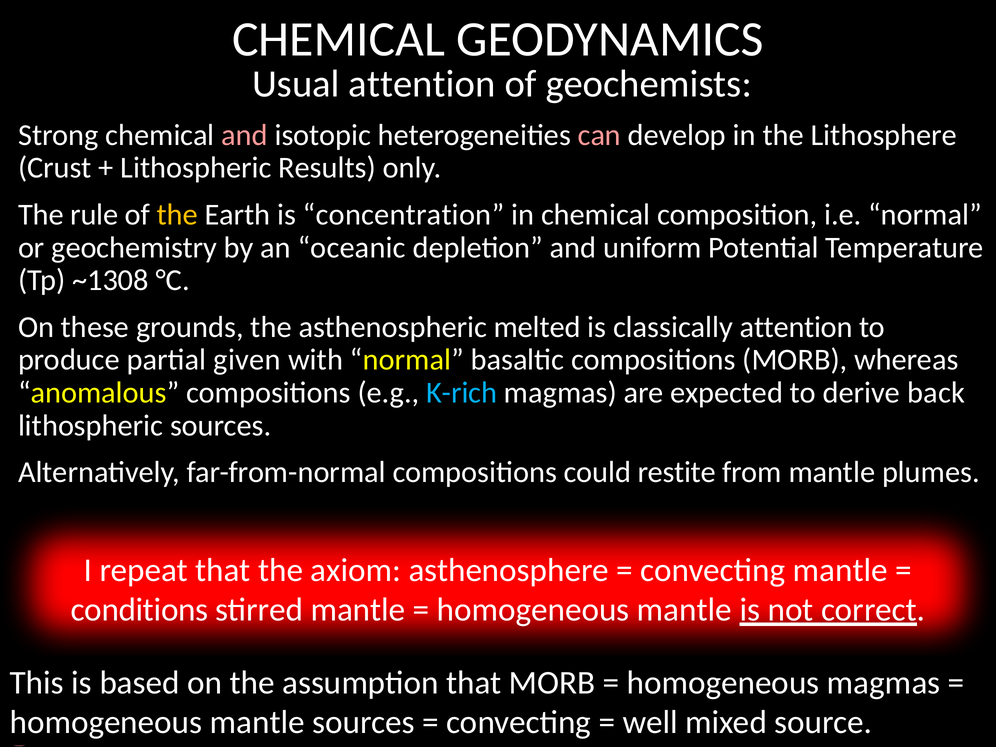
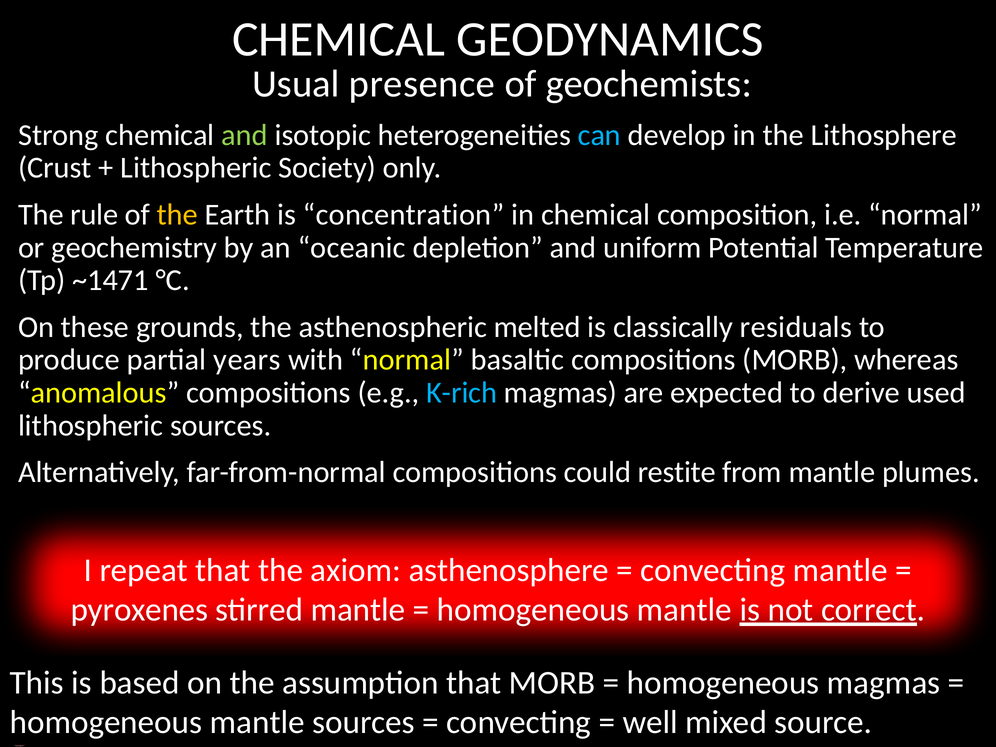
Usual attention: attention -> presence
and at (245, 135) colour: pink -> light green
can colour: pink -> light blue
Results: Results -> Society
~1308: ~1308 -> ~1471
classically attention: attention -> residuals
given: given -> years
back: back -> used
conditions: conditions -> pyroxenes
